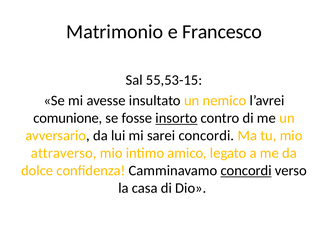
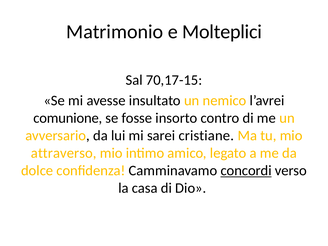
Francesco: Francesco -> Molteplici
55,53-15: 55,53-15 -> 70,17-15
insorto underline: present -> none
sarei concordi: concordi -> cristiane
